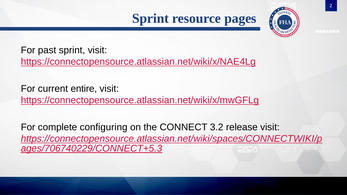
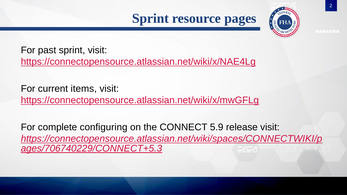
entire: entire -> items
3.2: 3.2 -> 5.9
